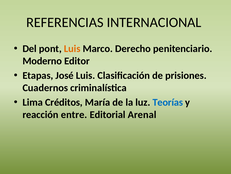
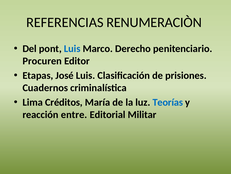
INTERNACIONAL: INTERNACIONAL -> RENUMERACIÒN
Luis at (72, 48) colour: orange -> blue
Moderno: Moderno -> Procuren
Arenal: Arenal -> Militar
